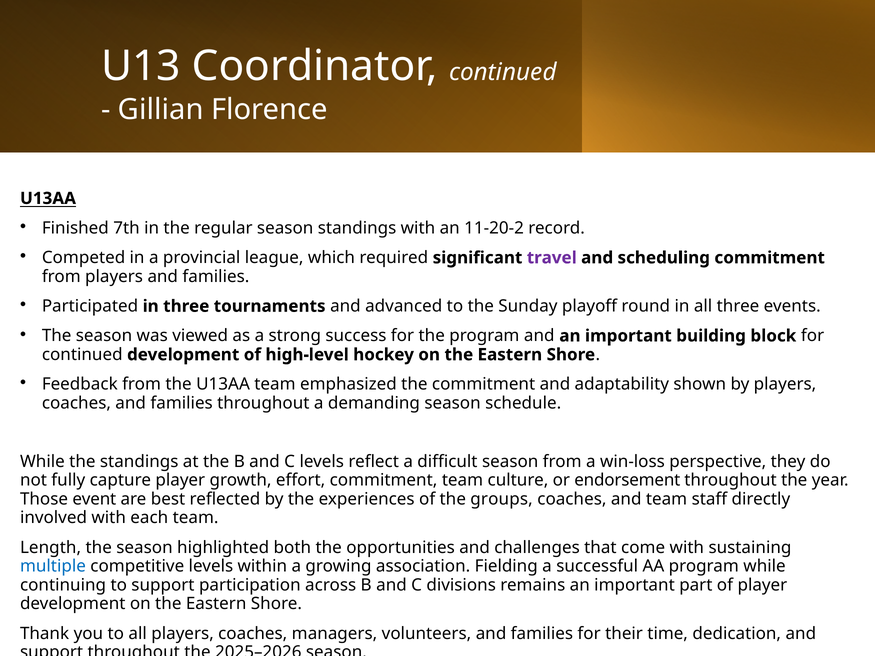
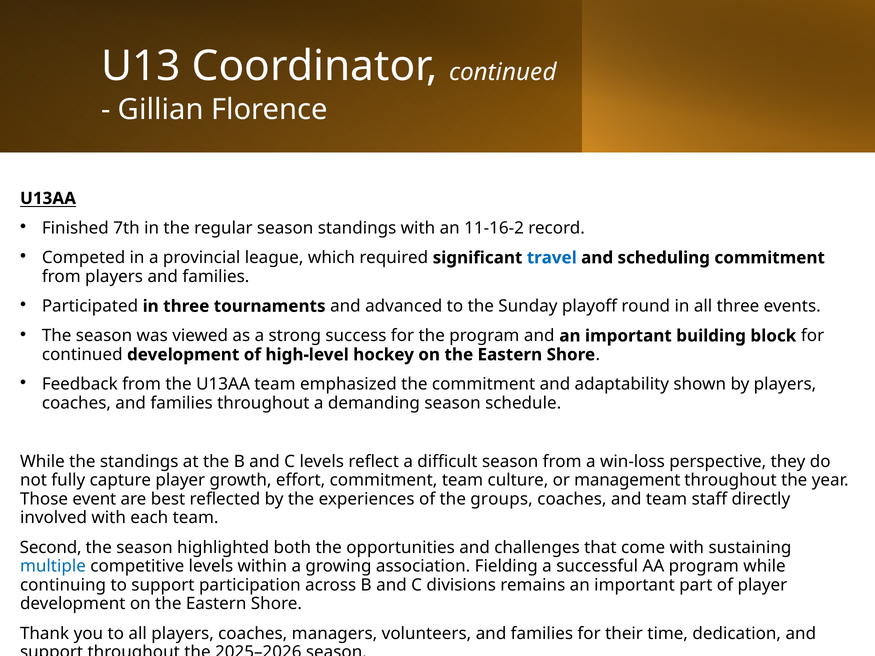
11-20-2: 11-20-2 -> 11-16-2
travel colour: purple -> blue
endorsement: endorsement -> management
Length: Length -> Second
